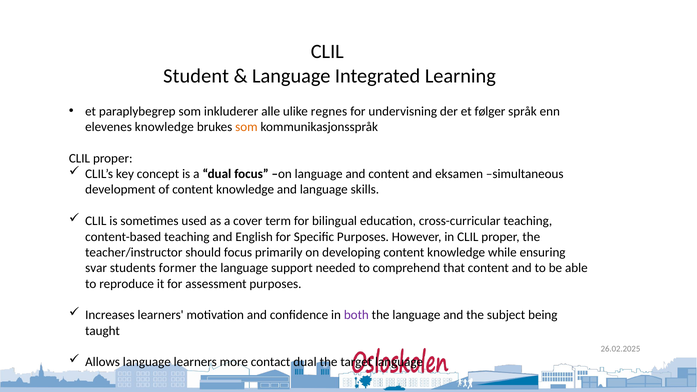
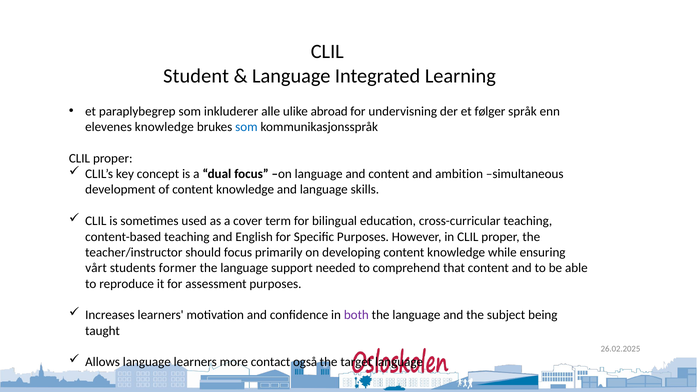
regnes: regnes -> abroad
som at (246, 127) colour: orange -> blue
eksamen: eksamen -> ambition
svar: svar -> vårt
contact dual: dual -> også
